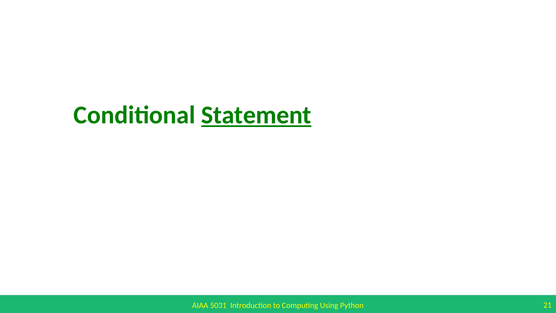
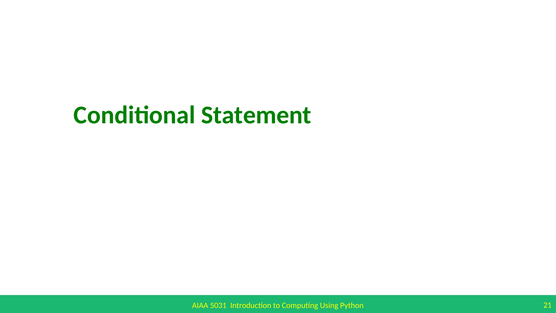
Statement underline: present -> none
